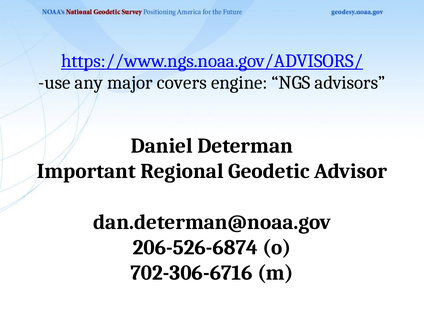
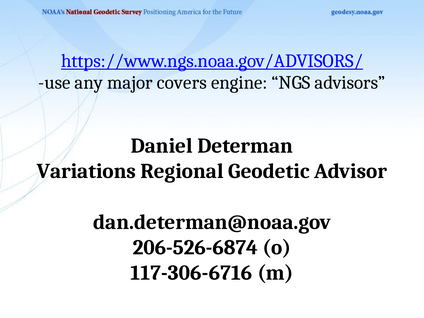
Important: Important -> Variations
702-306-6716: 702-306-6716 -> 117-306-6716
